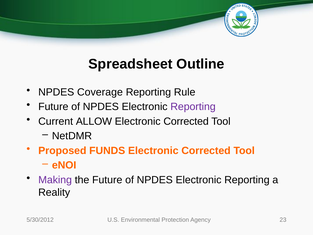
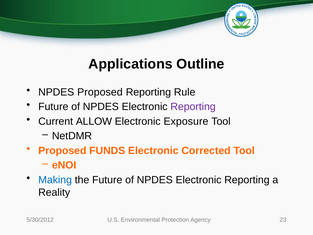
Spreadsheet: Spreadsheet -> Applications
NPDES Coverage: Coverage -> Proposed
Corrected at (186, 121): Corrected -> Exposure
Making colour: purple -> blue
